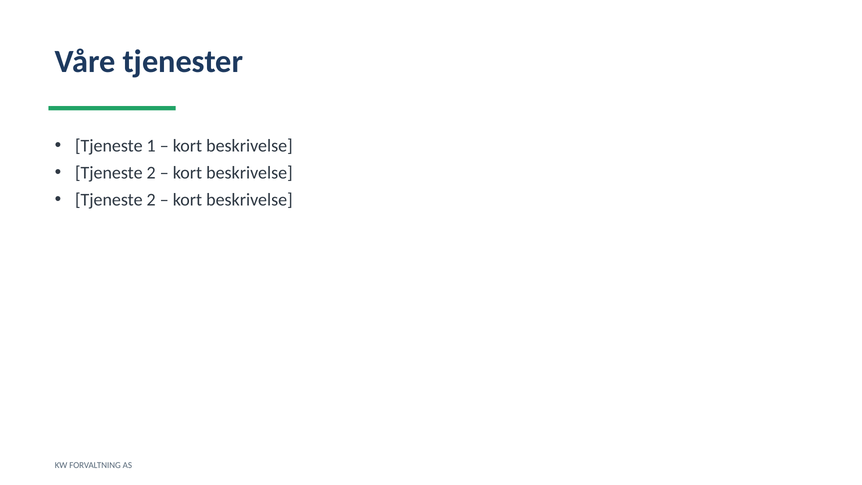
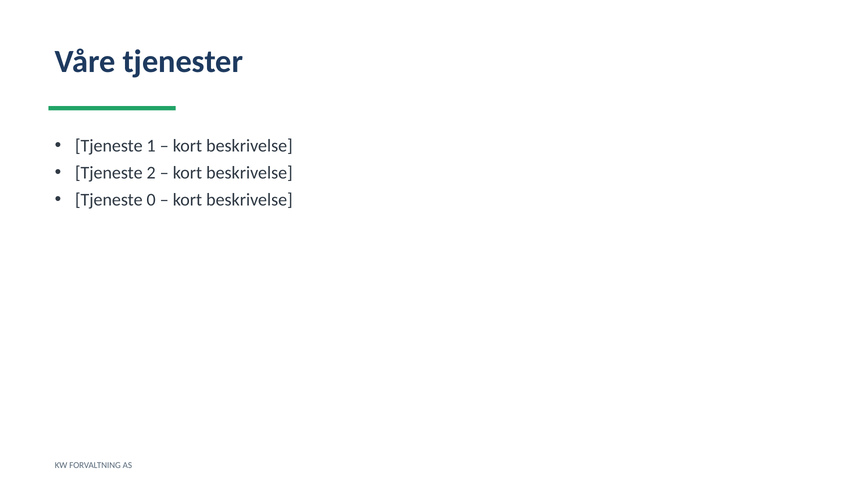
2 at (151, 200): 2 -> 0
